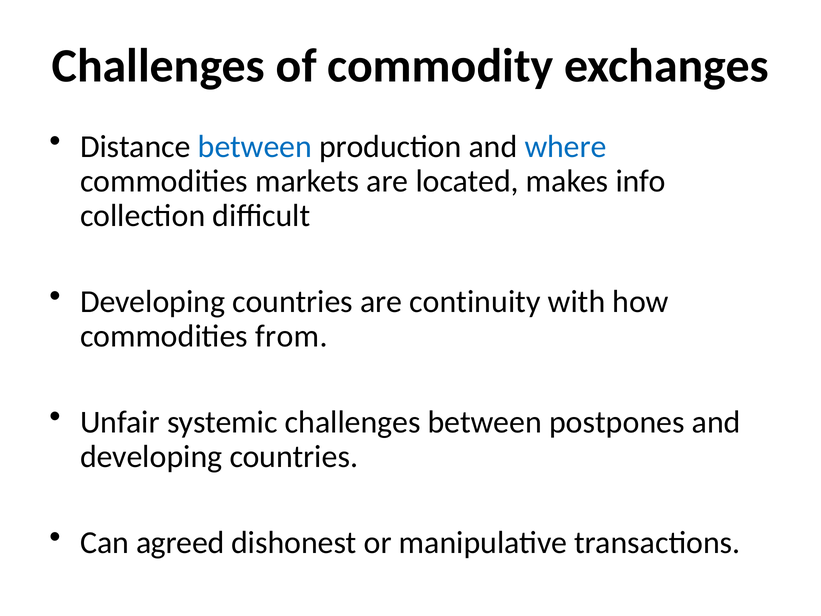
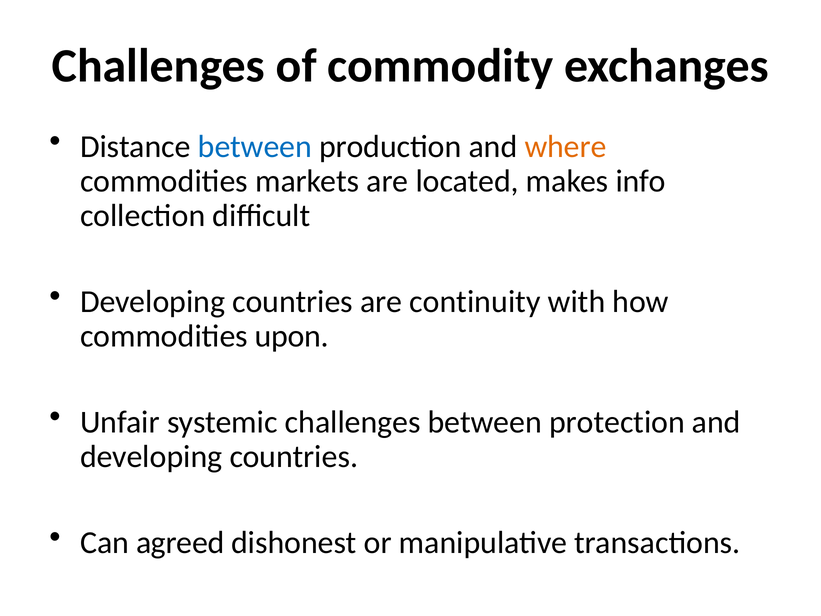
where colour: blue -> orange
from: from -> upon
postpones: postpones -> protection
